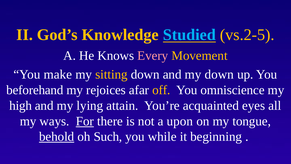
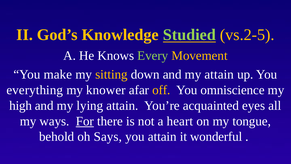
Studied colour: light blue -> light green
Every colour: pink -> light green
my down: down -> attain
beforehand: beforehand -> everything
rejoices: rejoices -> knower
upon: upon -> heart
behold underline: present -> none
Such: Such -> Says
you while: while -> attain
beginning: beginning -> wonderful
